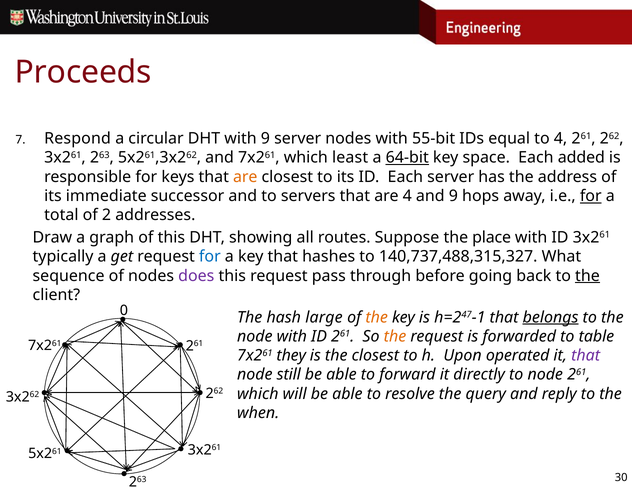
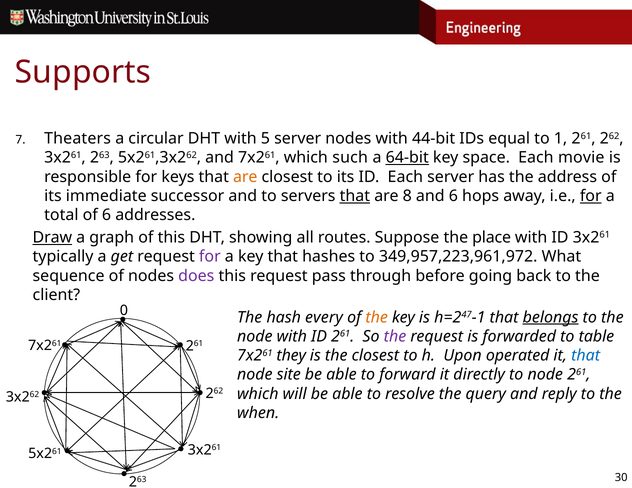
Proceeds: Proceeds -> Supports
Respond: Respond -> Theaters
with 9: 9 -> 5
55-bit: 55-bit -> 44-bit
to 4: 4 -> 1
least: least -> such
added: added -> movie
that at (355, 196) underline: none -> present
are 4: 4 -> 8
and 9: 9 -> 6
of 2: 2 -> 6
Draw underline: none -> present
for at (210, 257) colour: blue -> purple
140,737,488,315,327: 140,737,488,315,327 -> 349,957,223,961,972
the at (587, 276) underline: present -> none
large: large -> every
the at (395, 337) colour: orange -> purple
that at (586, 356) colour: purple -> blue
still: still -> site
